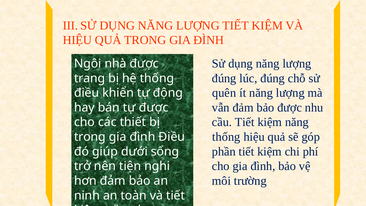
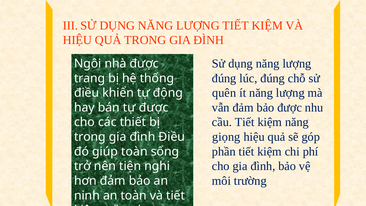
thống at (226, 137): thống -> giọng
giúp dưới: dưới -> toàn
